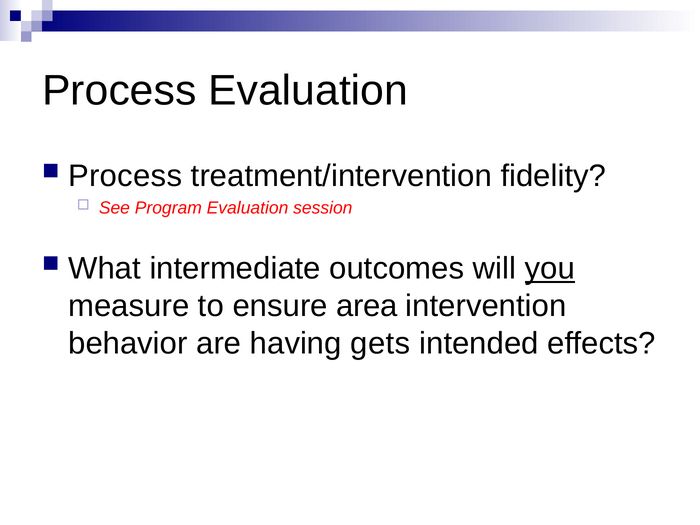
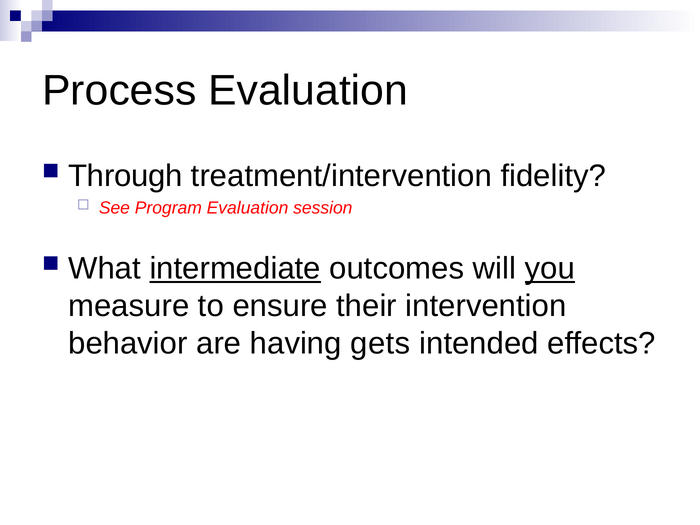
Process at (125, 176): Process -> Through
intermediate underline: none -> present
area: area -> their
